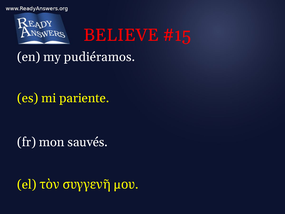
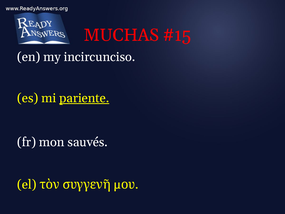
BELIEVE: BELIEVE -> MUCHAS
pudiéramos: pudiéramos -> incircunciso
pariente underline: none -> present
